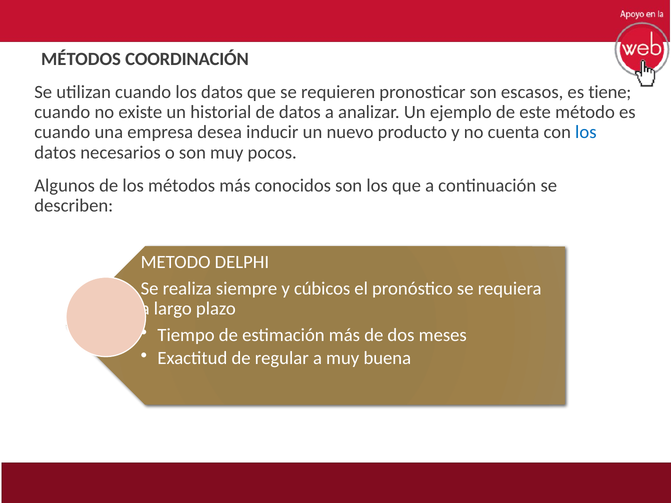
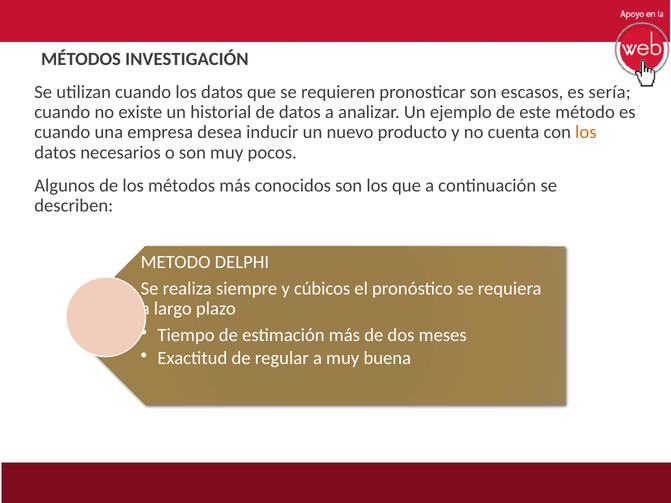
COORDINACIÓN: COORDINACIÓN -> INVESTIGACIÓN
tiene: tiene -> sería
los at (586, 132) colour: blue -> orange
